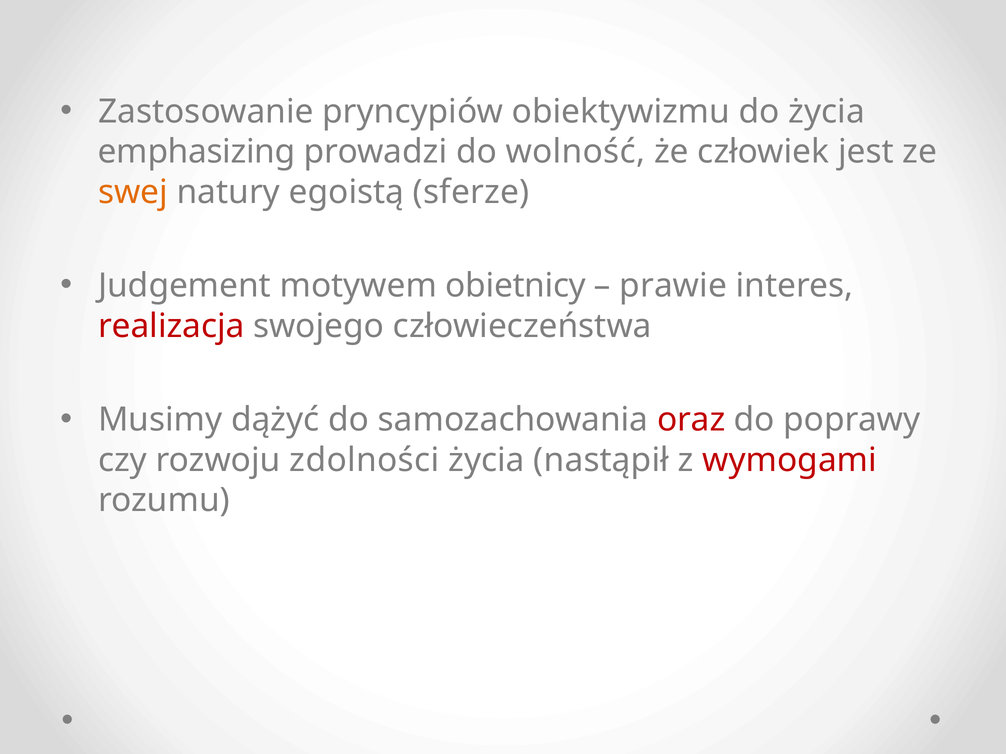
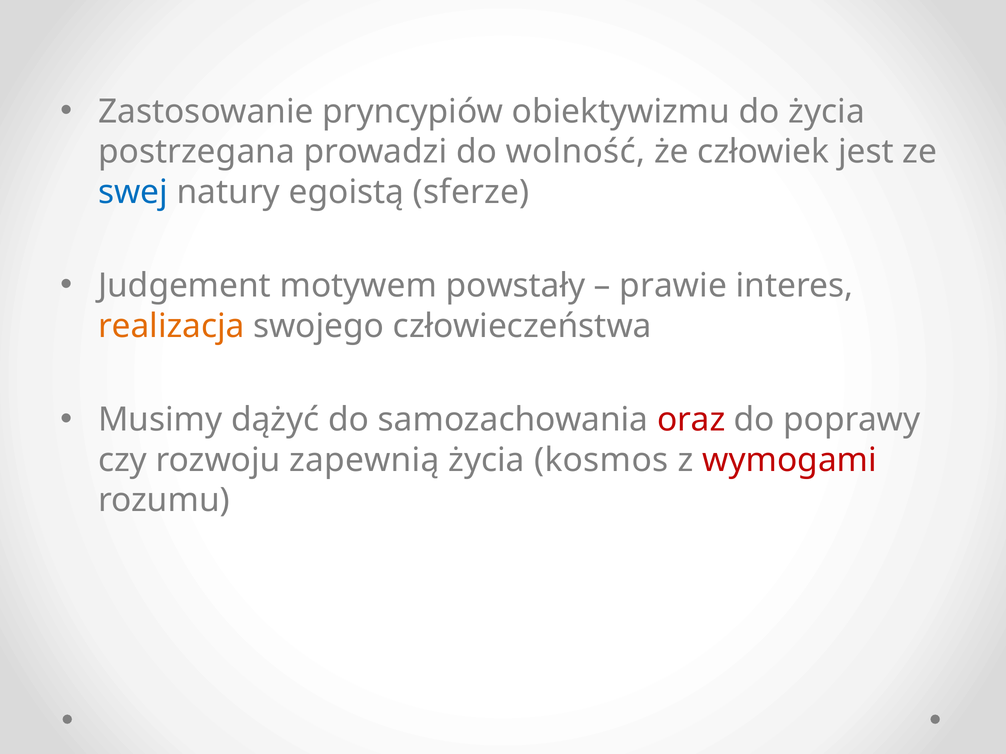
emphasizing: emphasizing -> postrzegana
swej colour: orange -> blue
obietnicy: obietnicy -> powstały
realizacja colour: red -> orange
zdolności: zdolności -> zapewnią
nastąpił: nastąpił -> kosmos
